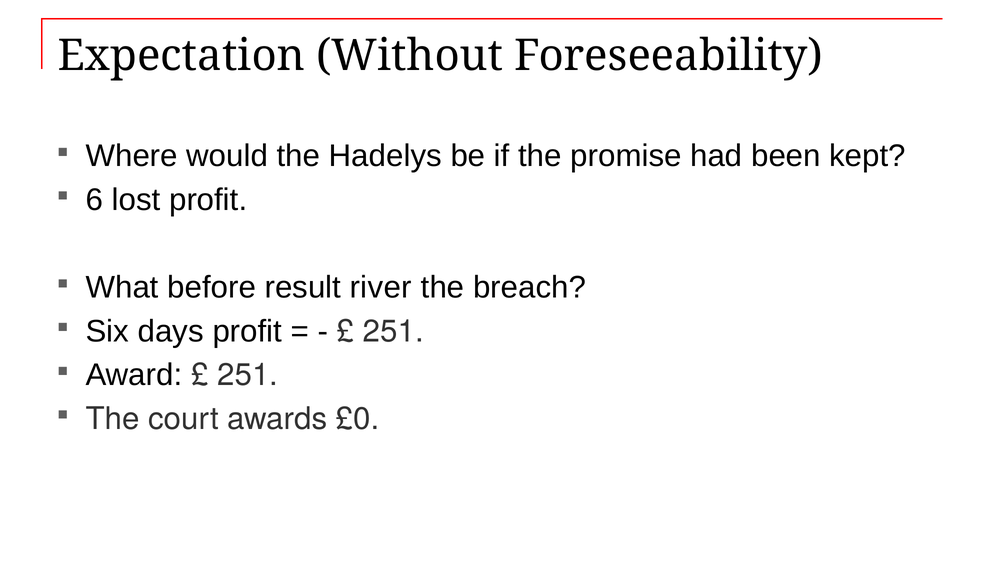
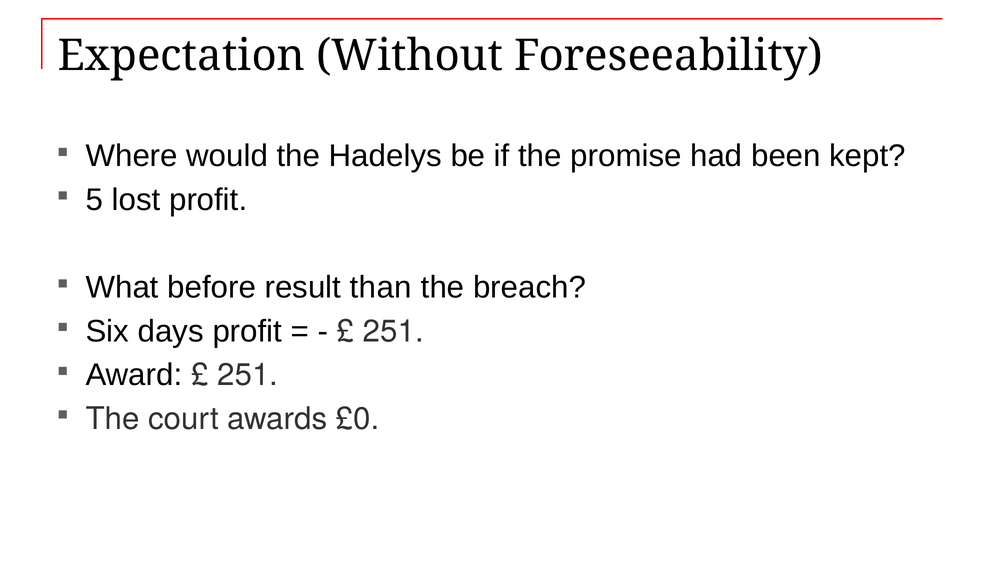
6: 6 -> 5
river: river -> than
